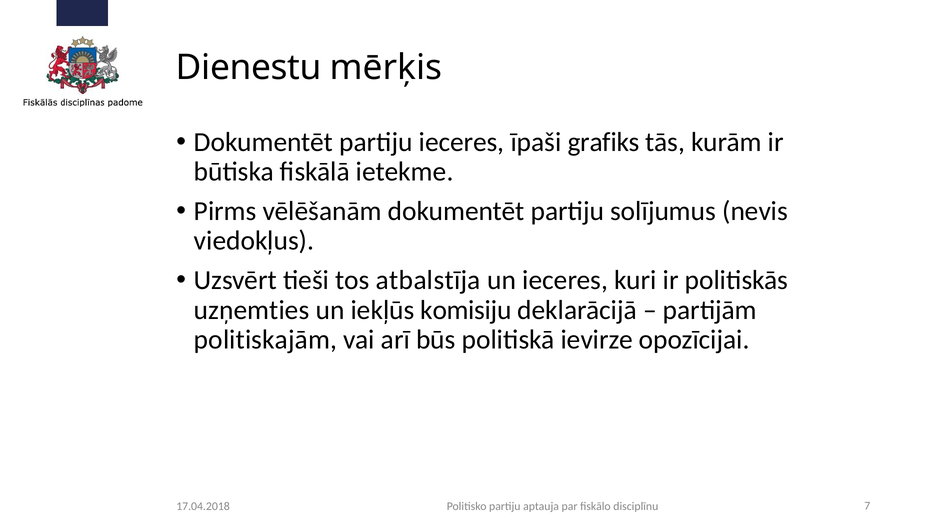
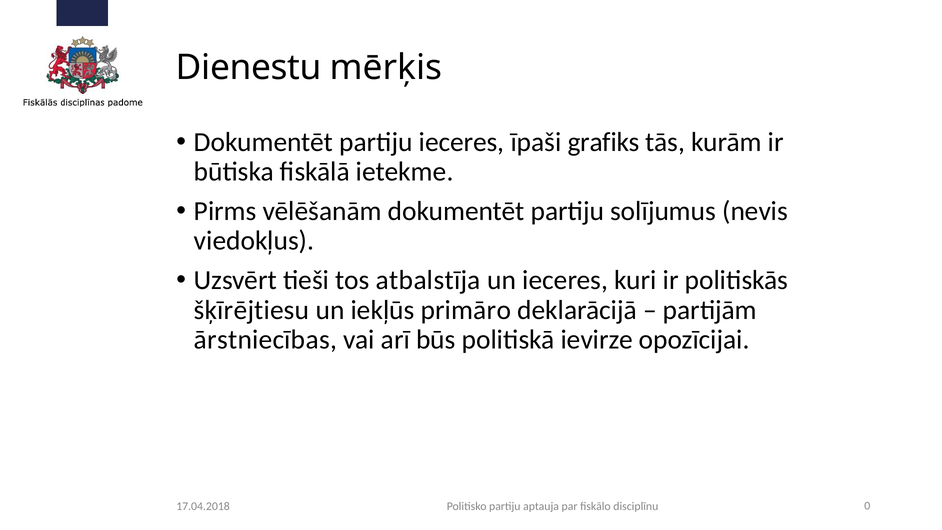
uzņemties: uzņemties -> šķīrējtiesu
komisiju: komisiju -> primāro
politiskajām: politiskajām -> ārstniecības
7: 7 -> 0
